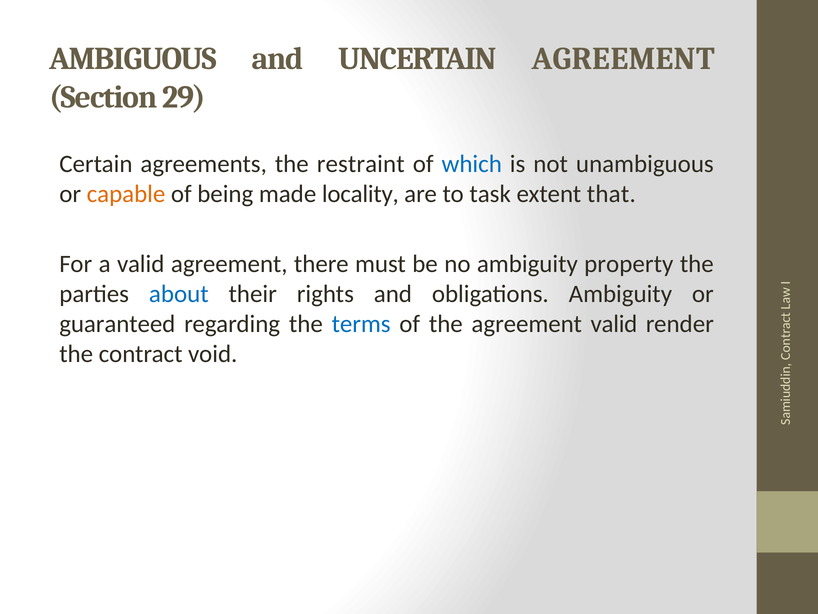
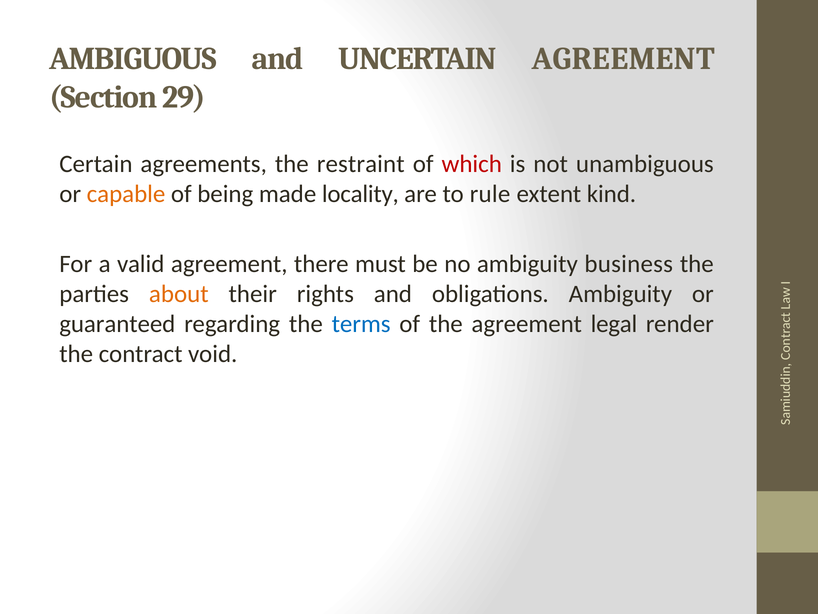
which colour: blue -> red
task: task -> rule
that: that -> kind
property: property -> business
about colour: blue -> orange
agreement valid: valid -> legal
